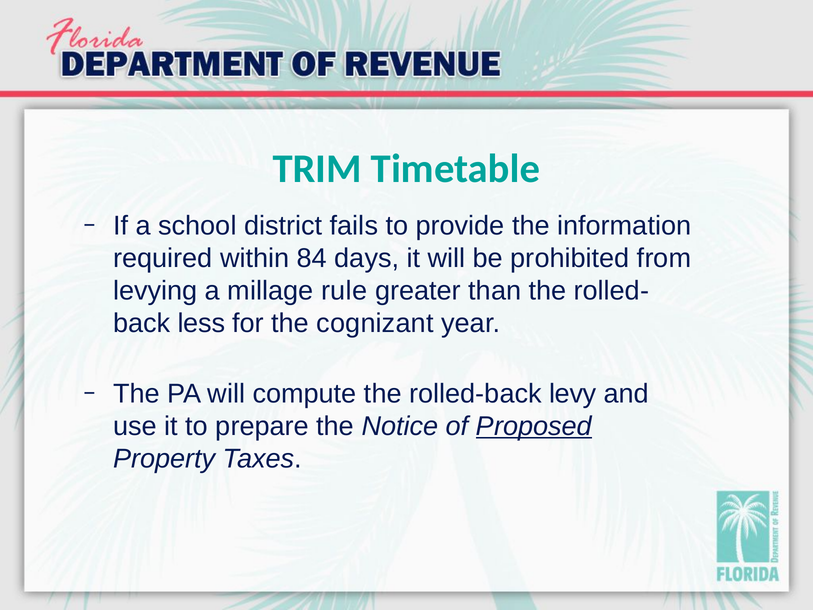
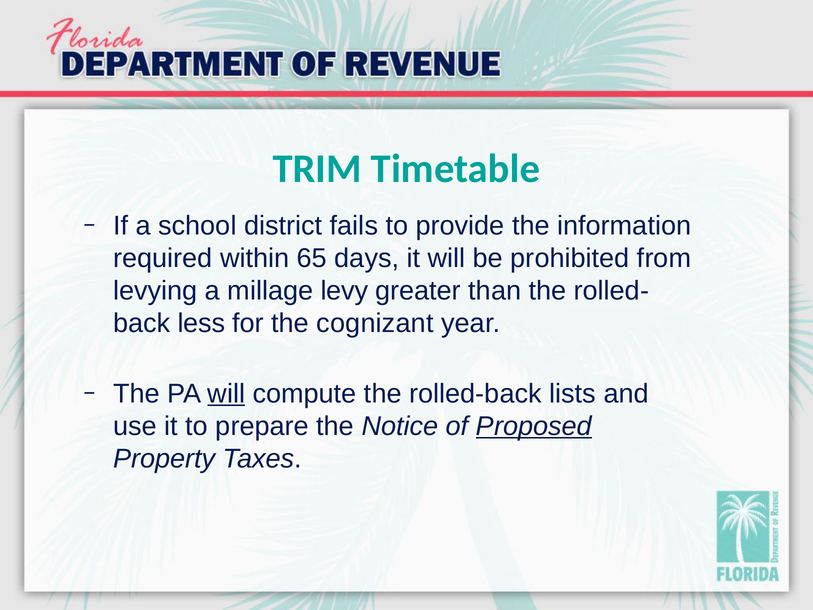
84: 84 -> 65
rule: rule -> levy
will at (226, 393) underline: none -> present
levy: levy -> lists
